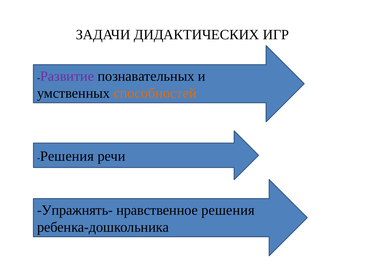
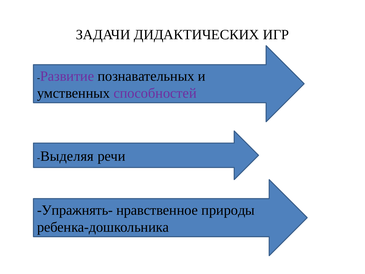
способностей colour: orange -> purple
Решения at (67, 156): Решения -> Выделяя
нравственное решения: решения -> природы
